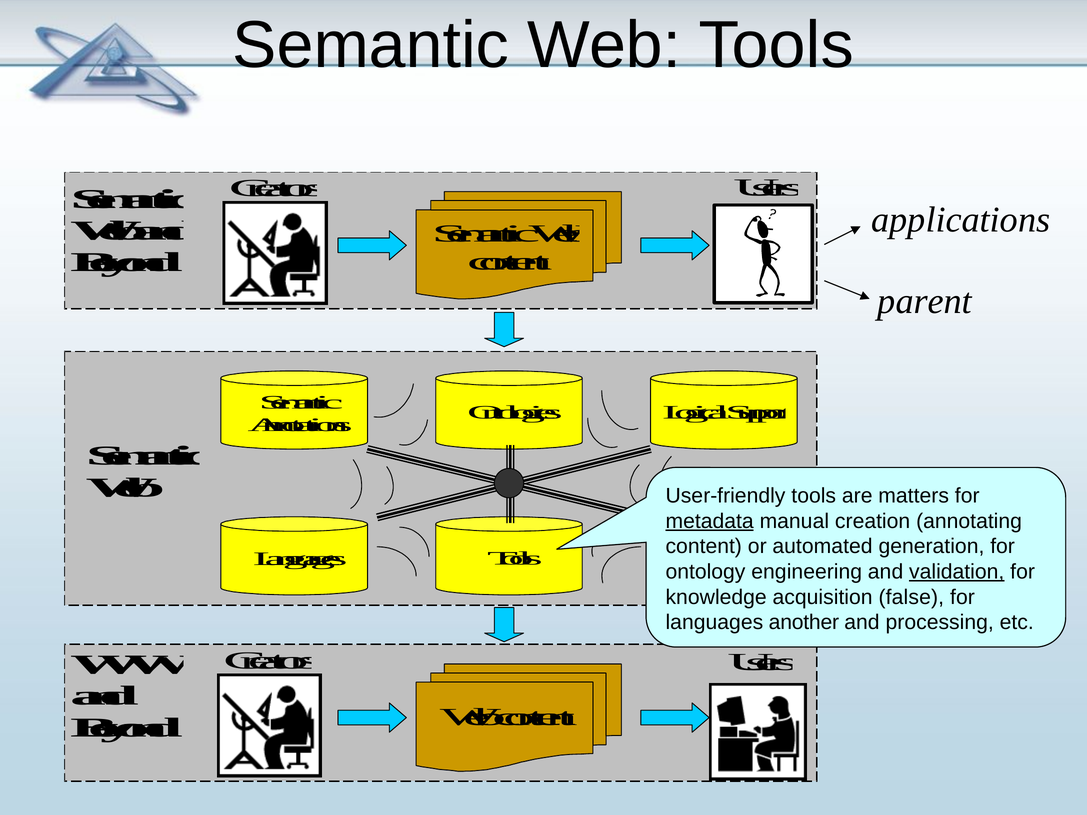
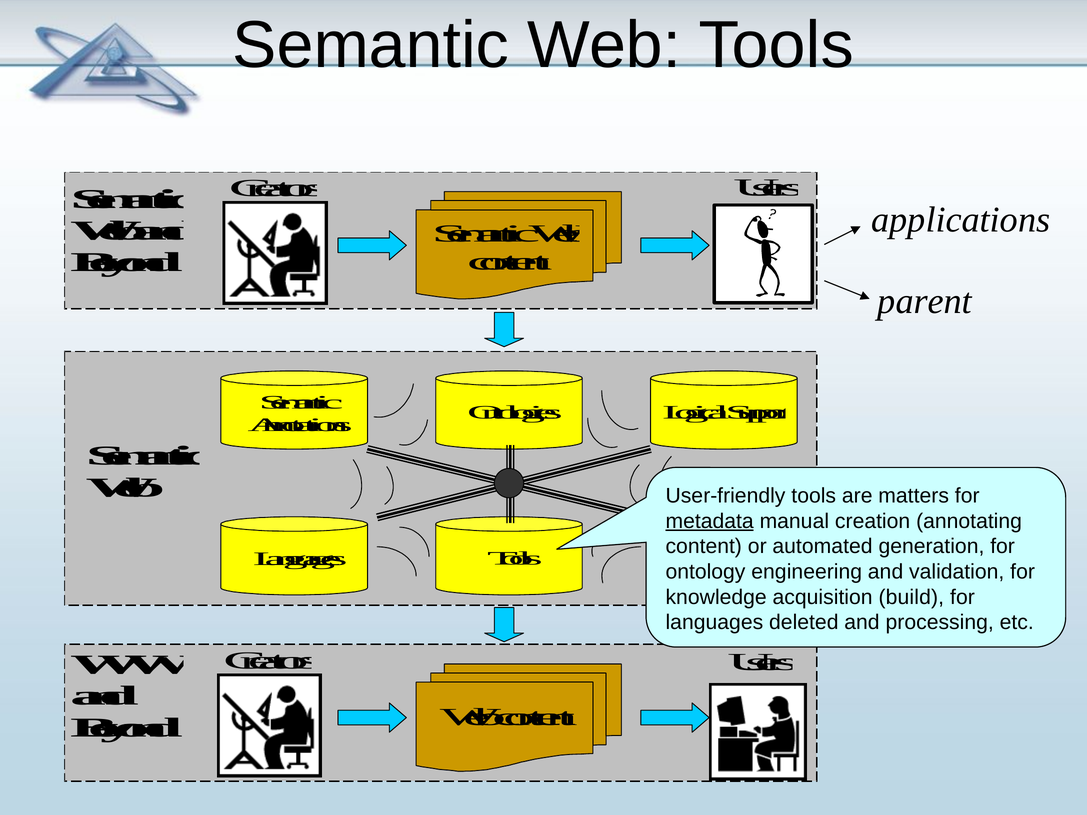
validation underline: present -> none
false: false -> build
another: another -> deleted
